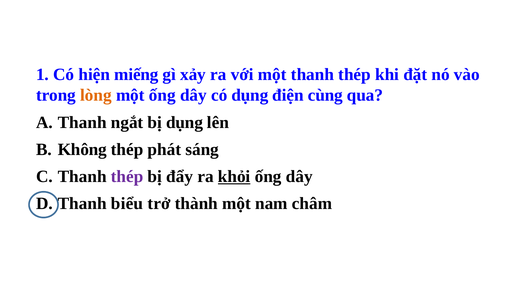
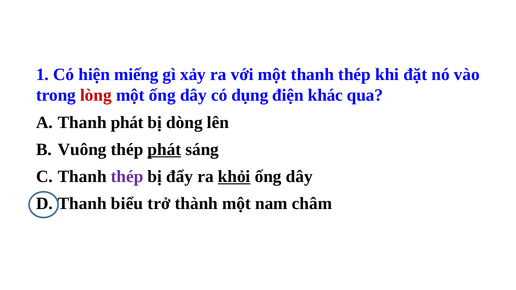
lòng colour: orange -> red
cùng: cùng -> khác
Thanh ngắt: ngắt -> phát
bị dụng: dụng -> dòng
Không: Không -> Vuông
phát at (164, 150) underline: none -> present
